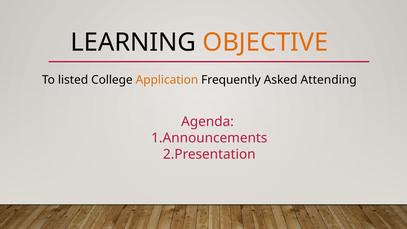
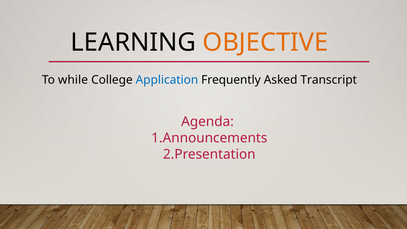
listed: listed -> while
Application colour: orange -> blue
Attending: Attending -> Transcript
